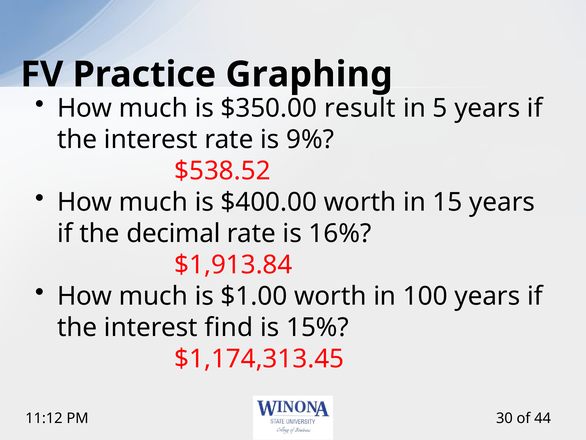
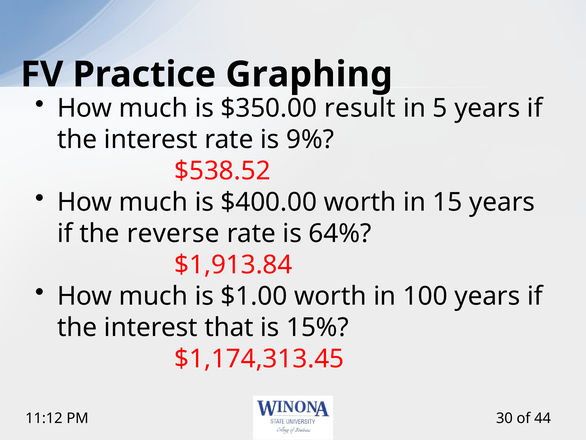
decimal: decimal -> reverse
16%: 16% -> 64%
find: find -> that
